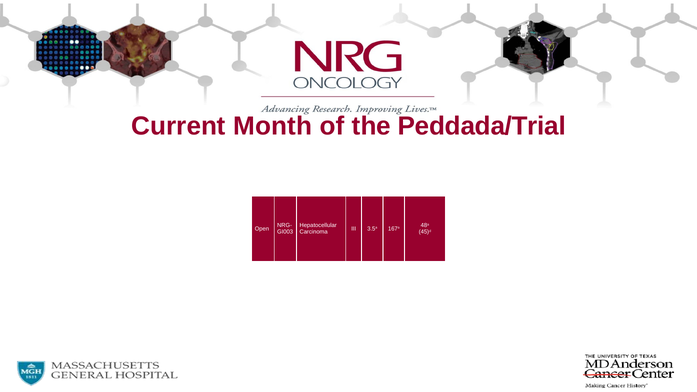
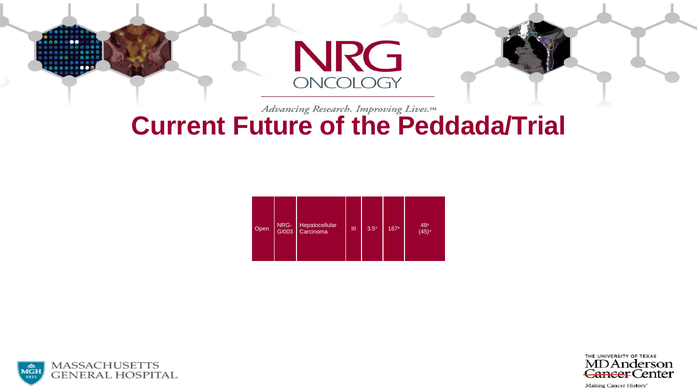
Month: Month -> Future
